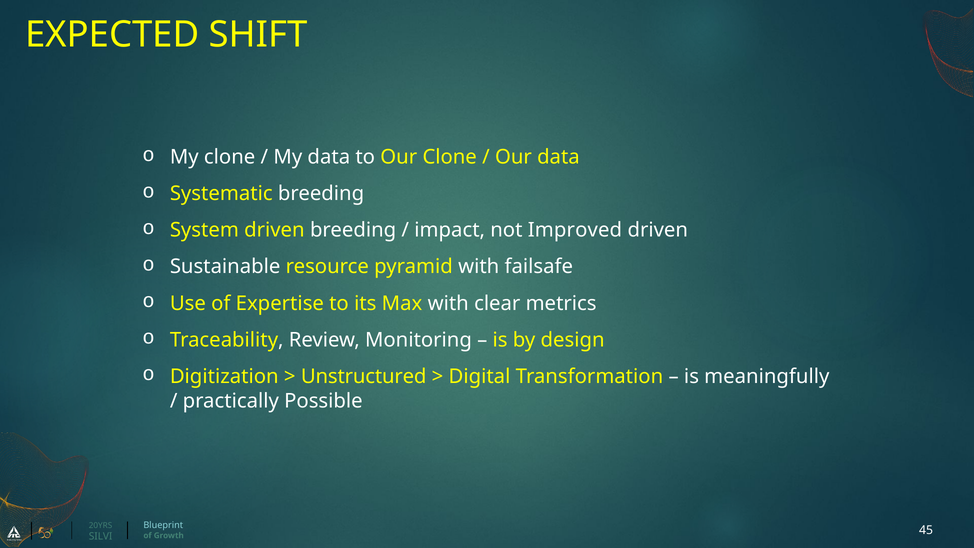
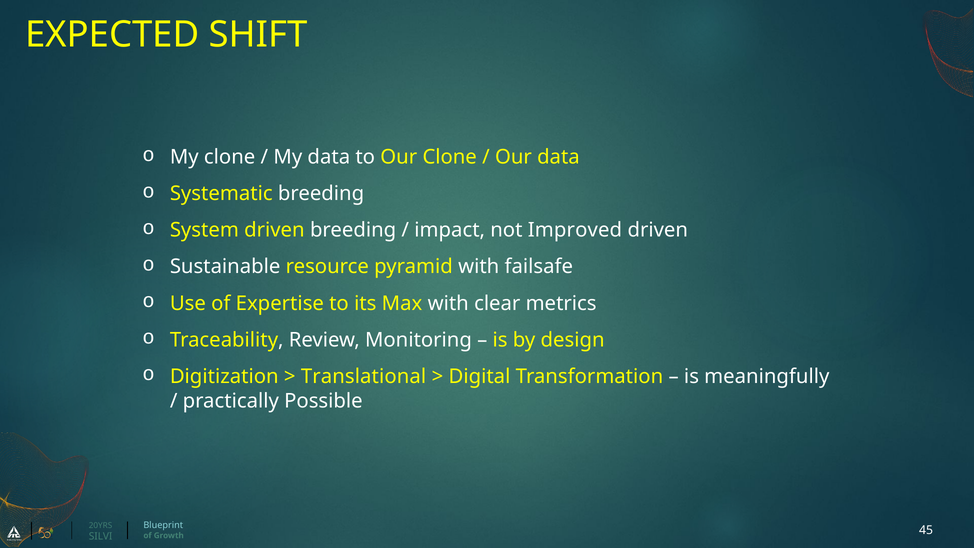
Unstructured: Unstructured -> Translational
